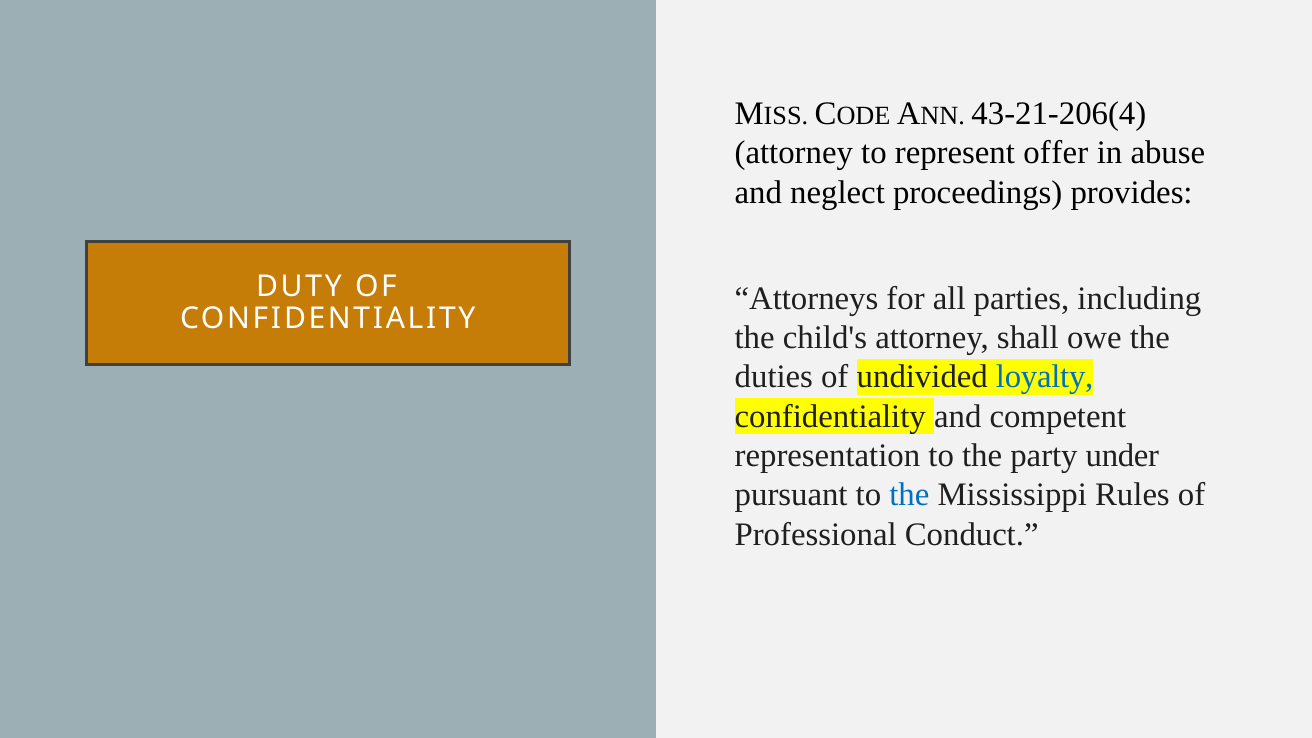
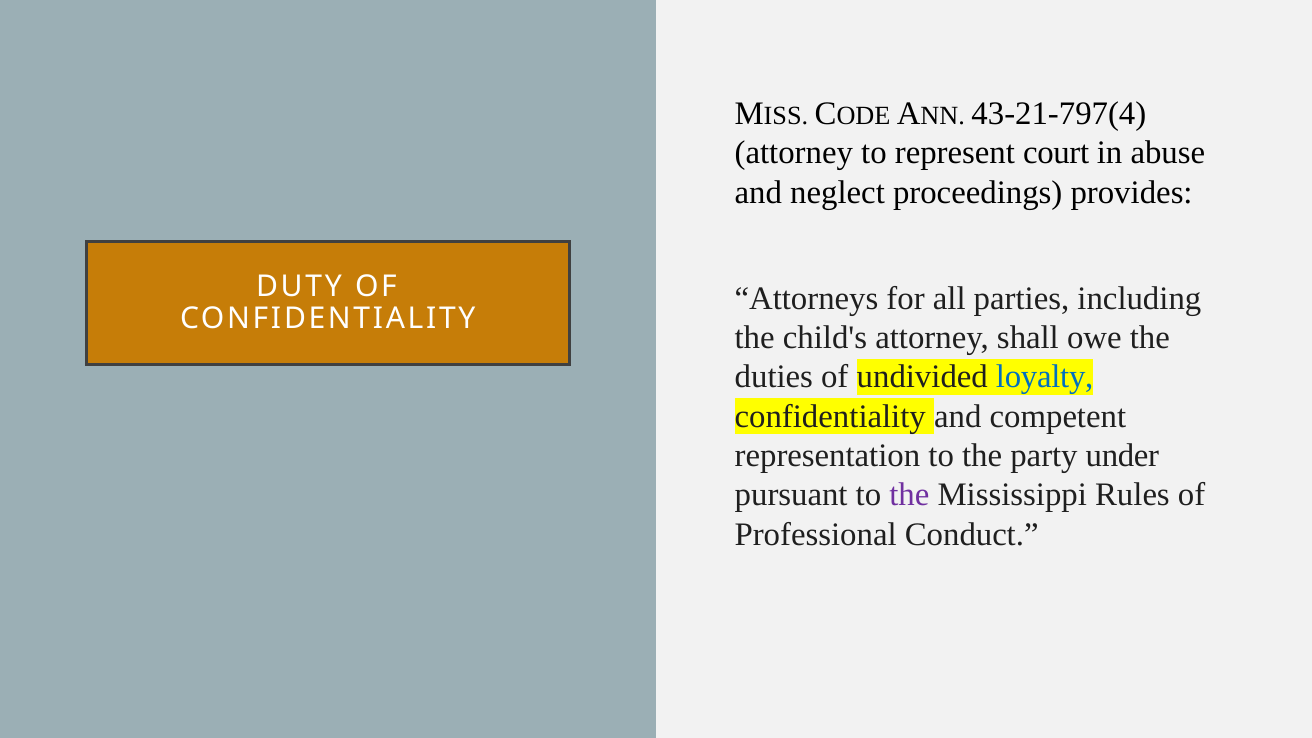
43-21-206(4: 43-21-206(4 -> 43-21-797(4
offer: offer -> court
the at (909, 495) colour: blue -> purple
